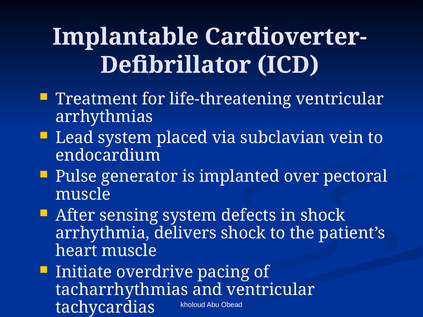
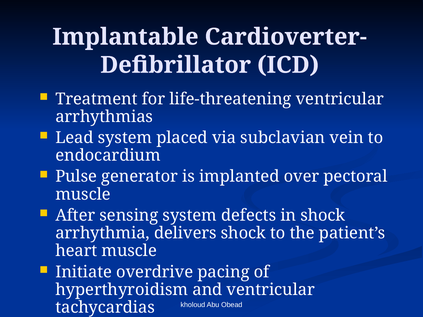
tacharrhythmias: tacharrhythmias -> hyperthyroidism
